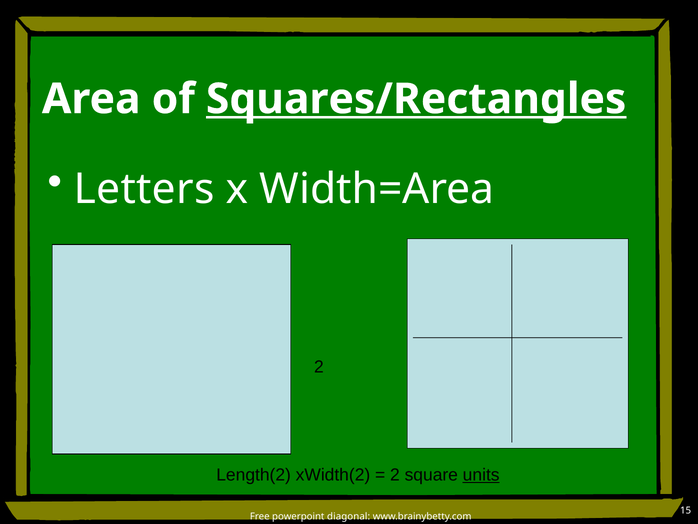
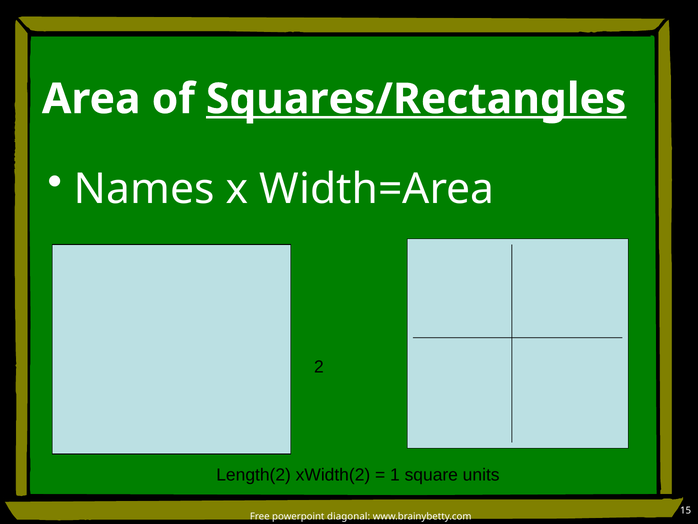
Letters: Letters -> Names
2 at (395, 475): 2 -> 1
units underline: present -> none
